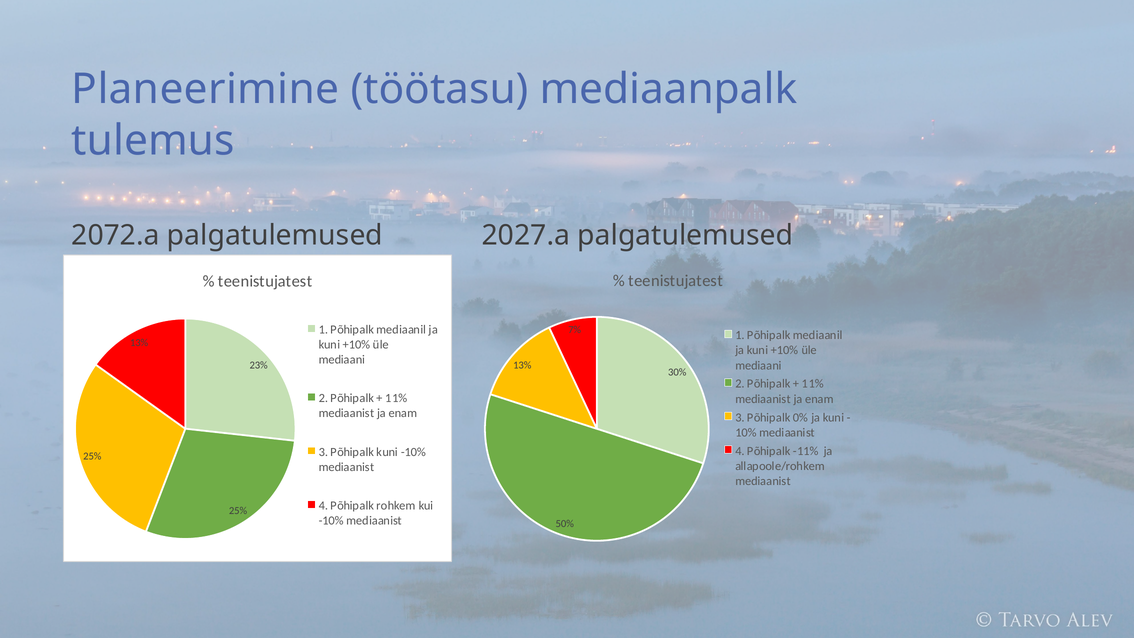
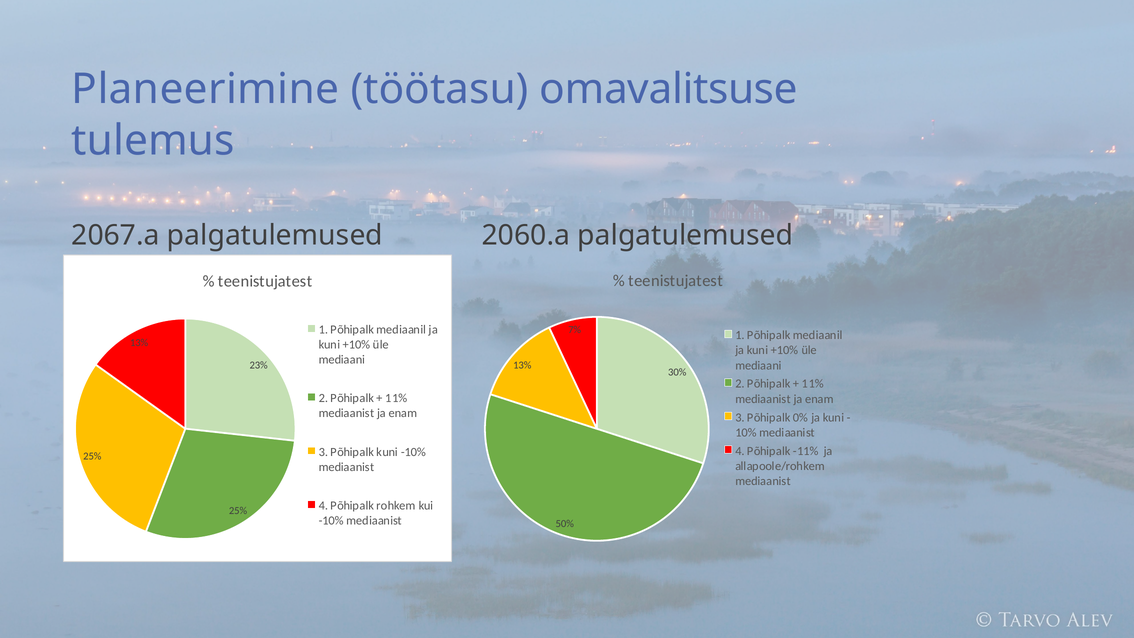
mediaanpalk: mediaanpalk -> omavalitsuse
2072.a: 2072.a -> 2067.a
2027.a: 2027.a -> 2060.a
